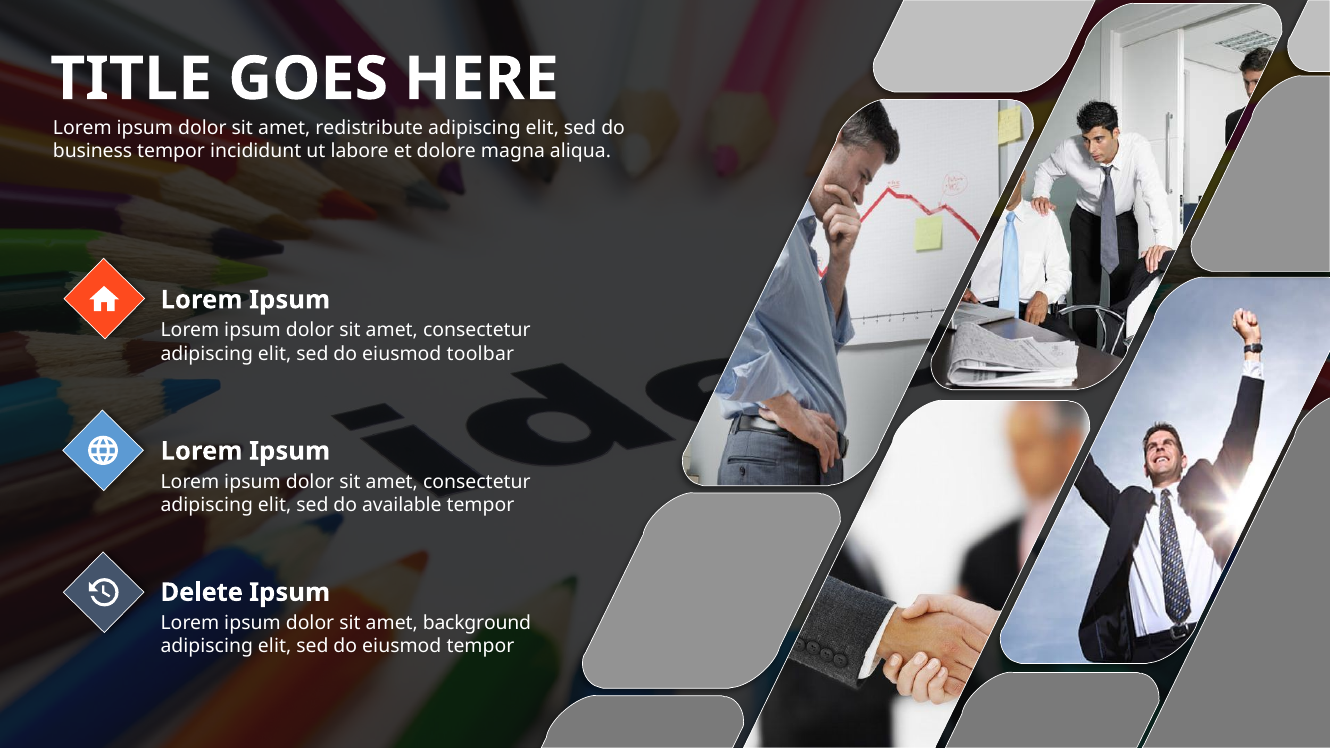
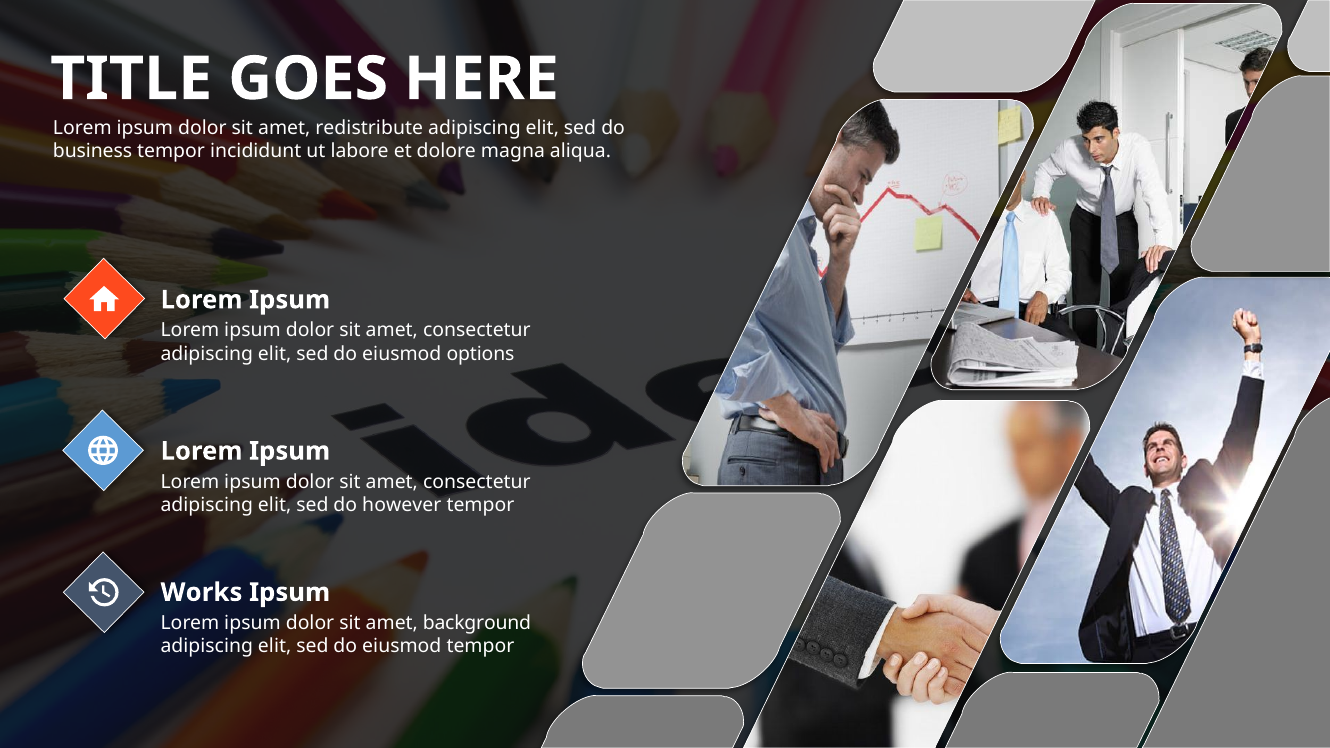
toolbar: toolbar -> options
available: available -> however
Delete: Delete -> Works
